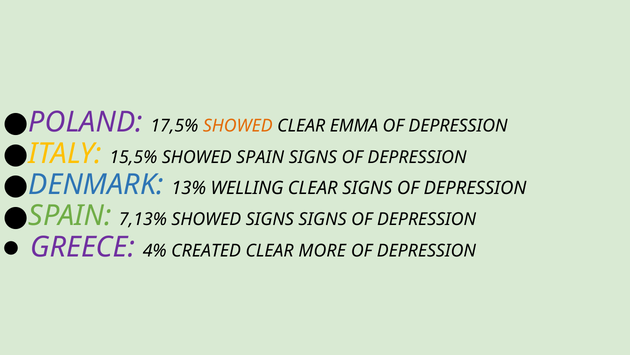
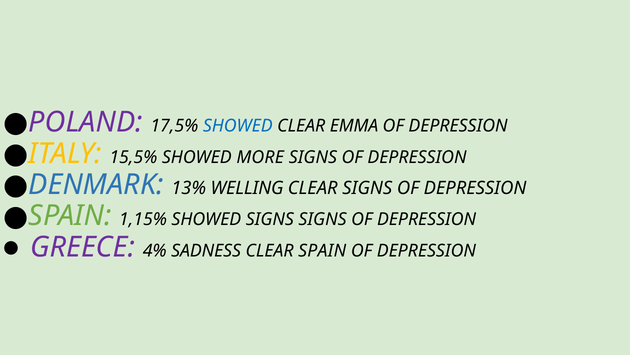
SHOWED at (238, 126) colour: orange -> blue
SHOWED SPAIN: SPAIN -> MORE
7,13%: 7,13% -> 1,15%
CREATED: CREATED -> SADNESS
CLEAR MORE: MORE -> SPAIN
